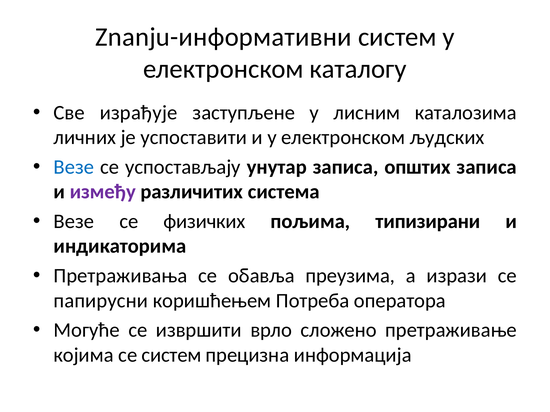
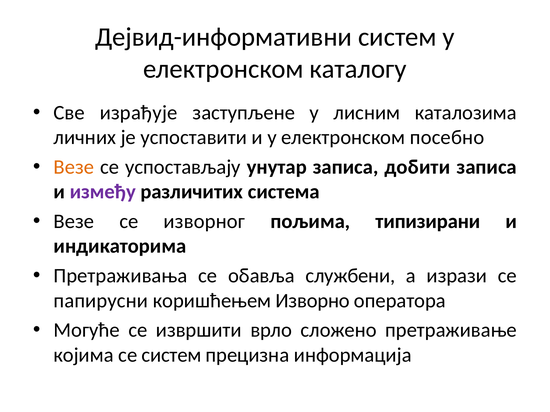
Znanju-информативни: Znanju-информативни -> Дејвид-информативни
људских: људских -> посебно
Везе at (74, 167) colour: blue -> orange
општих: општих -> добити
физичких: физичких -> изворног
преузима: преузима -> службени
Потреба: Потреба -> Изворно
